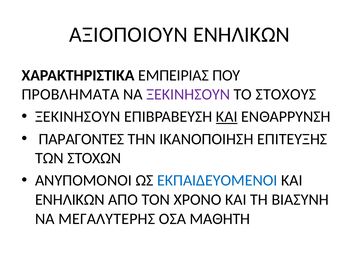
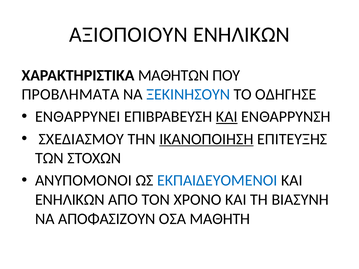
ΕΜΠΕΙΡΙΑΣ: ΕΜΠΕΙΡΙΑΣ -> ΜΑΘΗΤΩΝ
ΞΕΚΙΝΗΣΟΥΝ at (188, 94) colour: purple -> blue
ΣΤΟΧΟΥΣ: ΣΤΟΧΟΥΣ -> ΟΔΗΓΗΣΕ
ΞΕΚΙΝΗΣΟΥΝ at (78, 117): ΞΕΚΙΝΗΣΟΥΝ -> ΕΝΘΑΡΡΥΝΕΙ
ΠΑΡΑΓΟΝΤΕΣ: ΠΑΡΑΓΟΝΤΕΣ -> ΣΧΕΔΙΑΣΜΟΥ
ΙΚΑΝΟΠΟΙΗΣΗ underline: none -> present
ΜΕΓΑΛΥΤΕΡΗΣ: ΜΕΓΑΛΥΤΕΡΗΣ -> ΑΠΟΦΑΣΙΖΟΥΝ
